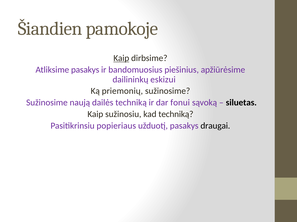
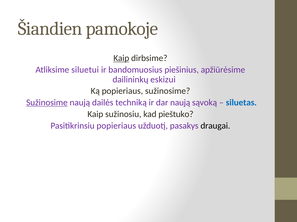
Atliksime pasakys: pasakys -> siluetui
Ką priemonių: priemonių -> popieriaus
Sužinosime at (47, 103) underline: none -> present
dar fonui: fonui -> naują
siluetas colour: black -> blue
kad techniką: techniką -> pieštuko
